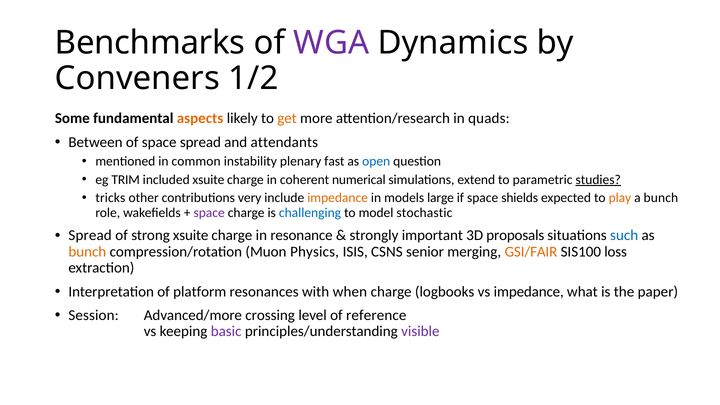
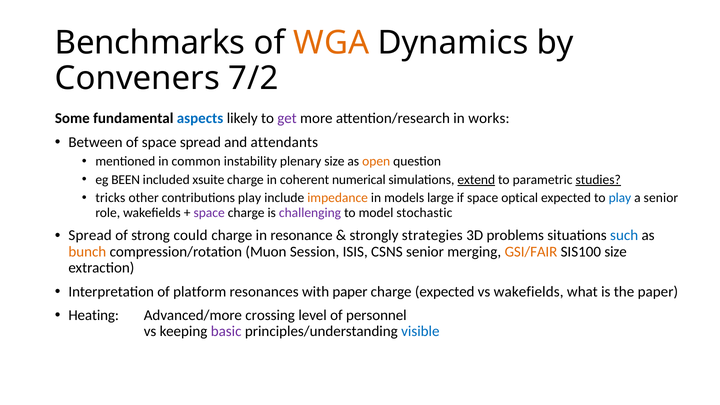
WGA colour: purple -> orange
1/2: 1/2 -> 7/2
aspects colour: orange -> blue
get colour: orange -> purple
quads: quads -> works
plenary fast: fast -> size
open colour: blue -> orange
TRIM: TRIM -> BEEN
extend underline: none -> present
contributions very: very -> play
shields: shields -> optical
play at (620, 198) colour: orange -> blue
a bunch: bunch -> senior
challenging colour: blue -> purple
strong xsuite: xsuite -> could
important: important -> strategies
proposals: proposals -> problems
Physics: Physics -> Session
SIS100 loss: loss -> size
with when: when -> paper
charge logbooks: logbooks -> expected
vs impedance: impedance -> wakefields
Session: Session -> Heating
reference: reference -> personnel
visible colour: purple -> blue
